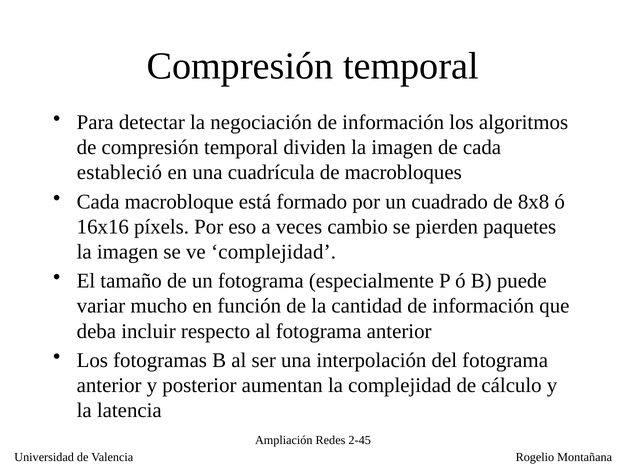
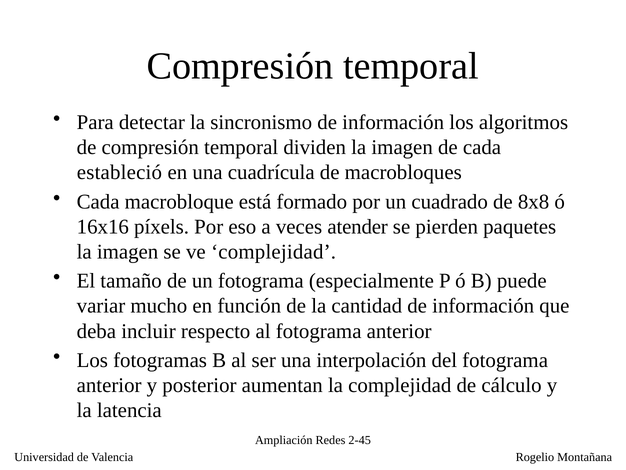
negociación: negociación -> sincronismo
cambio: cambio -> atender
